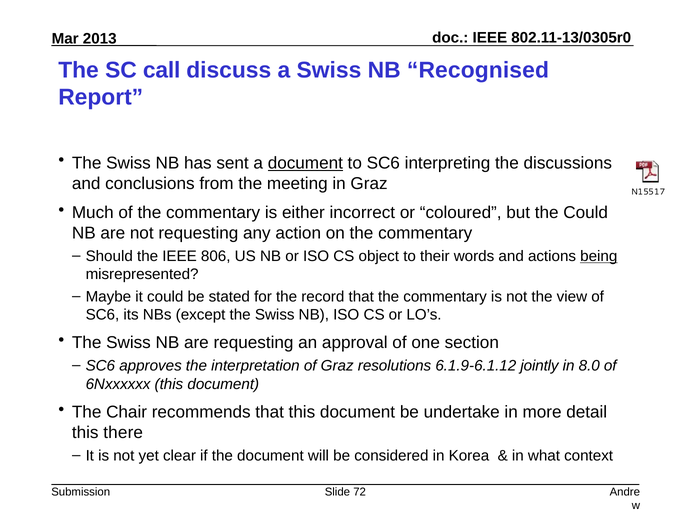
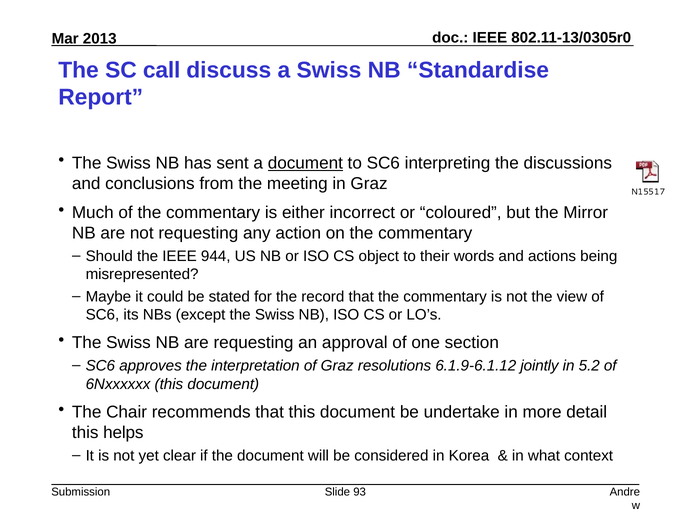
Recognised: Recognised -> Standardise
the Could: Could -> Mirror
806: 806 -> 944
being underline: present -> none
8.0: 8.0 -> 5.2
there: there -> helps
72: 72 -> 93
